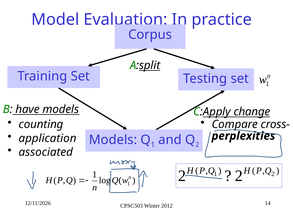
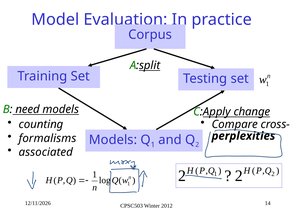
have: have -> need
application: application -> formalisms
